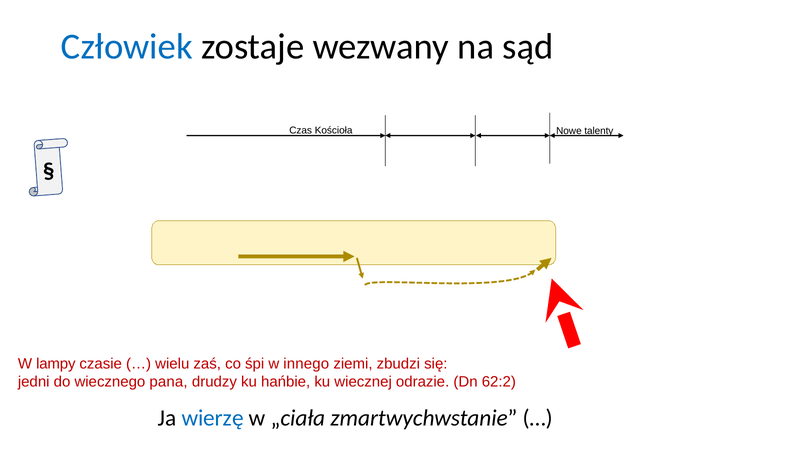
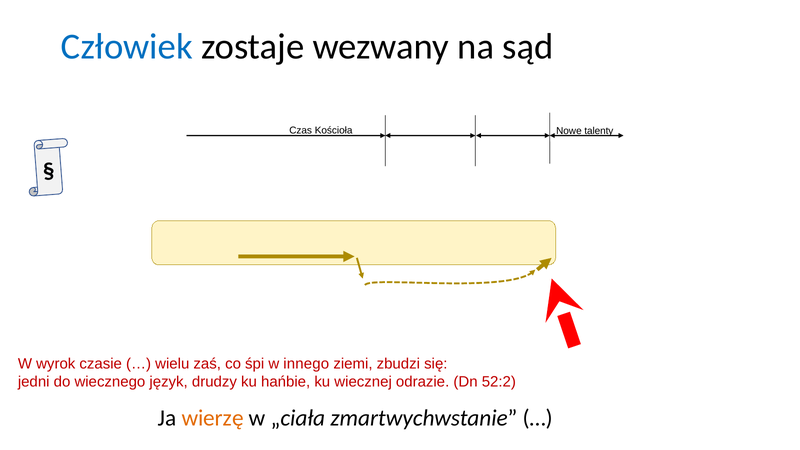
lampy: lampy -> wyrok
pana: pana -> język
62:2: 62:2 -> 52:2
wierzę colour: blue -> orange
